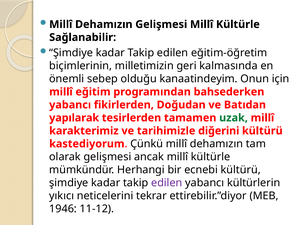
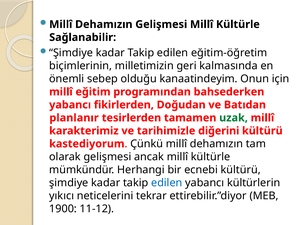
yapılarak: yapılarak -> planlanır
edilen at (167, 183) colour: purple -> blue
1946: 1946 -> 1900
